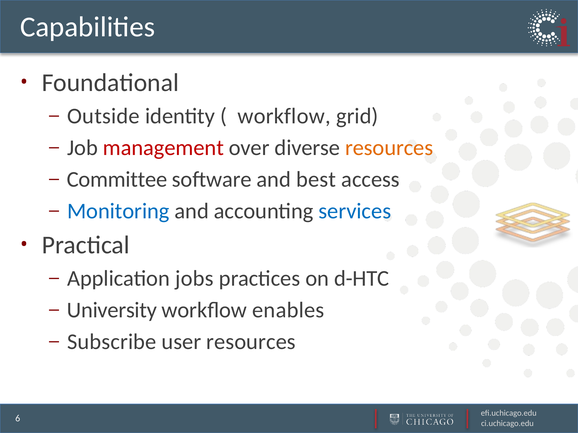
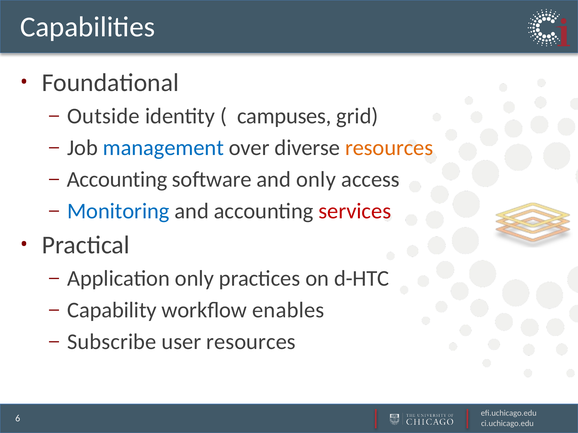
workflow at (284, 116): workflow -> campuses
management colour: red -> blue
Committee at (117, 180): Committee -> Accounting
and best: best -> only
services colour: blue -> red
Application jobs: jobs -> only
University: University -> Capability
